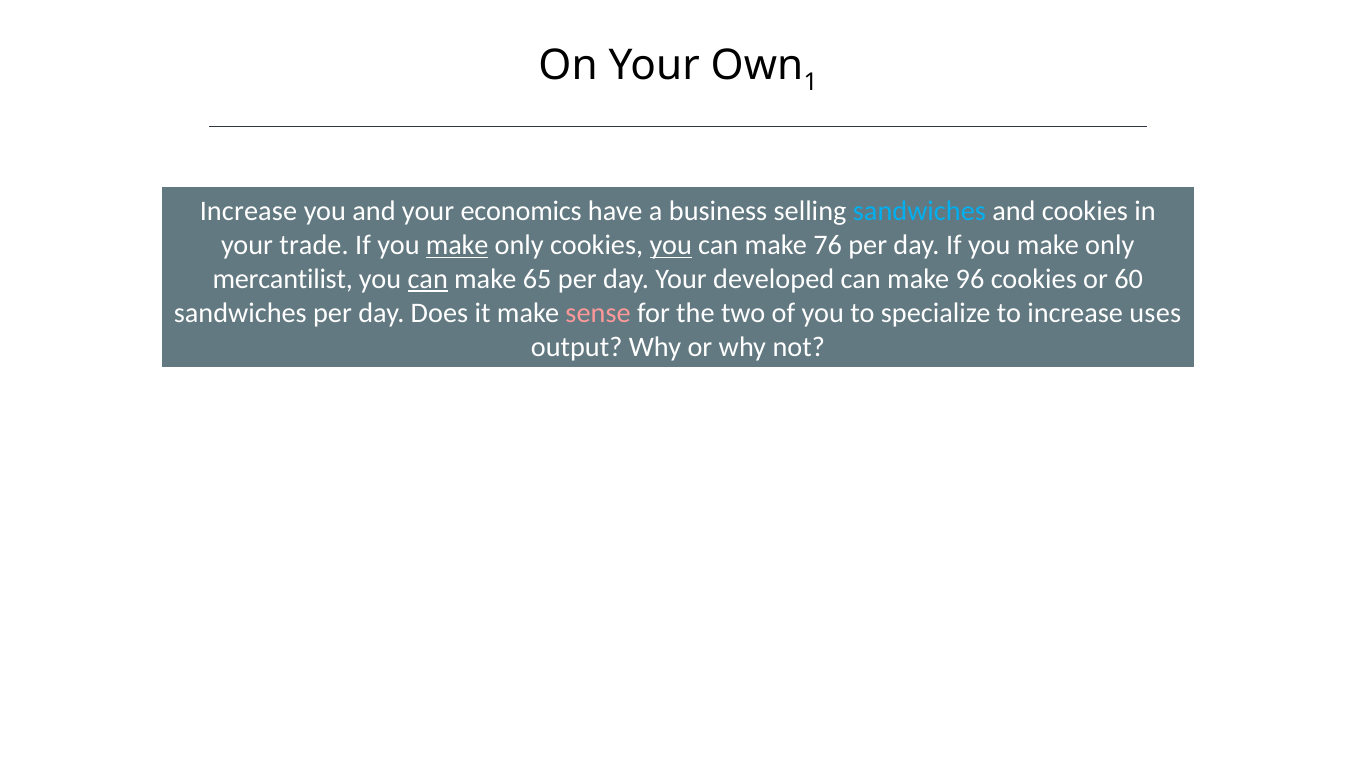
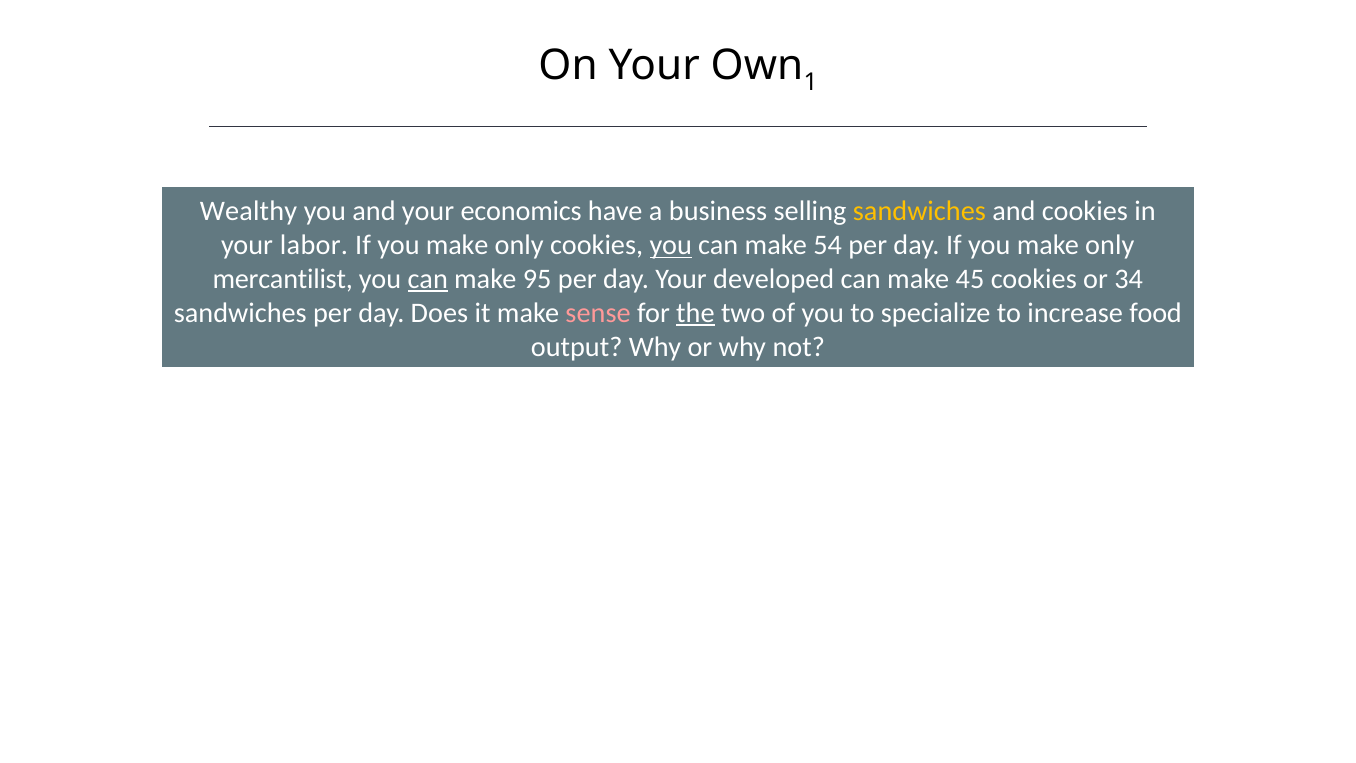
Increase at (248, 211): Increase -> Wealthy
sandwiches at (919, 211) colour: light blue -> yellow
trade: trade -> labor
make at (457, 245) underline: present -> none
76: 76 -> 54
65: 65 -> 95
96: 96 -> 45
60: 60 -> 34
the underline: none -> present
uses: uses -> food
